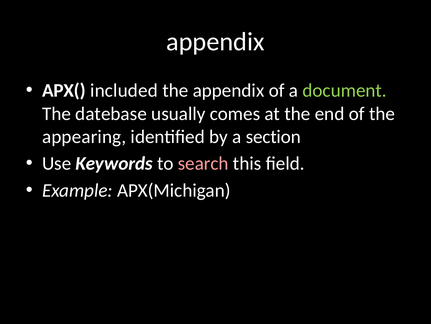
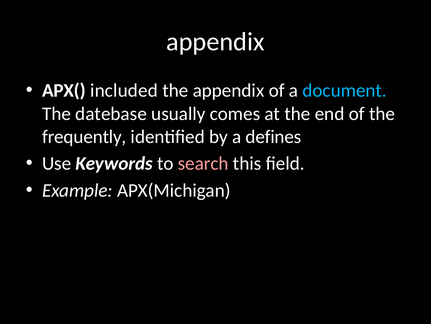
document colour: light green -> light blue
appearing: appearing -> frequently
section: section -> defines
